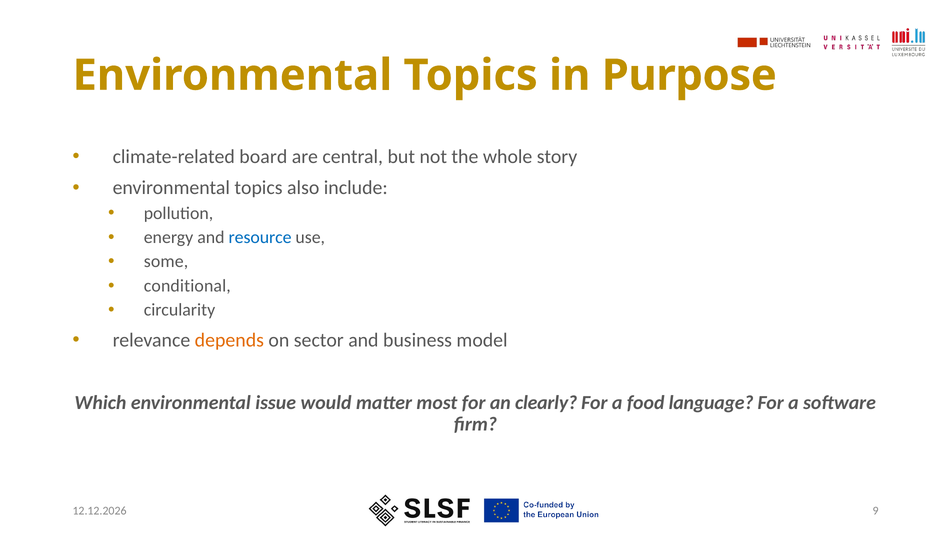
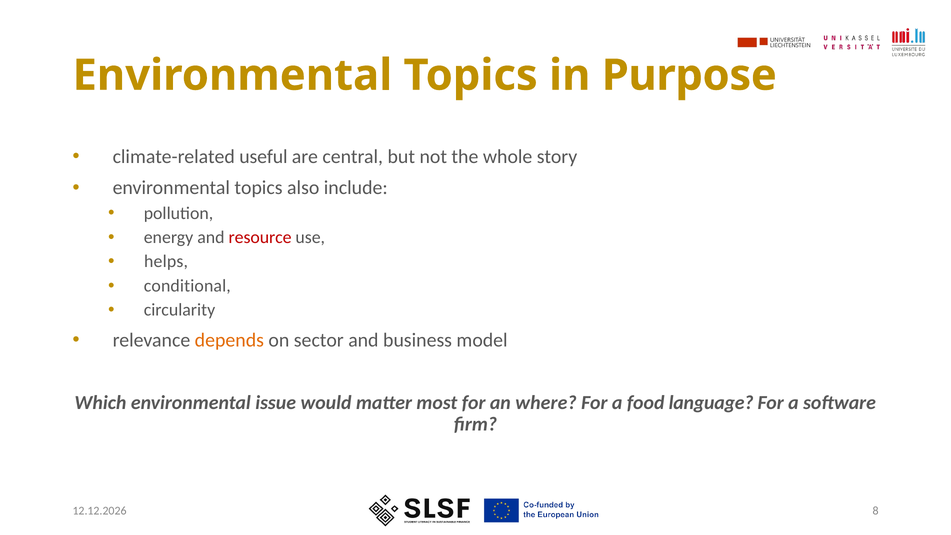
board: board -> useful
resource colour: blue -> red
some: some -> helps
clearly: clearly -> where
9: 9 -> 8
